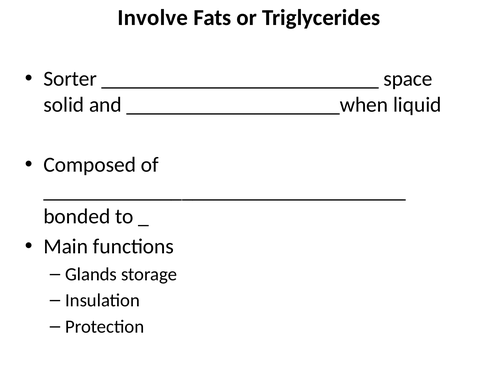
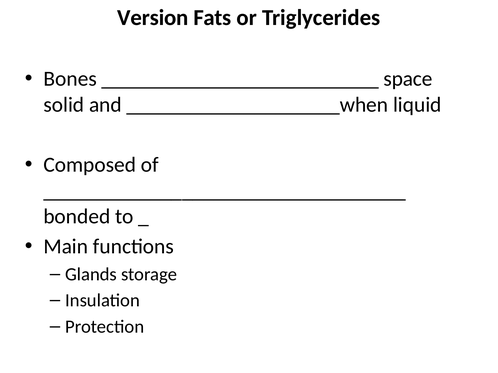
Involve: Involve -> Version
Sorter: Sorter -> Bones
